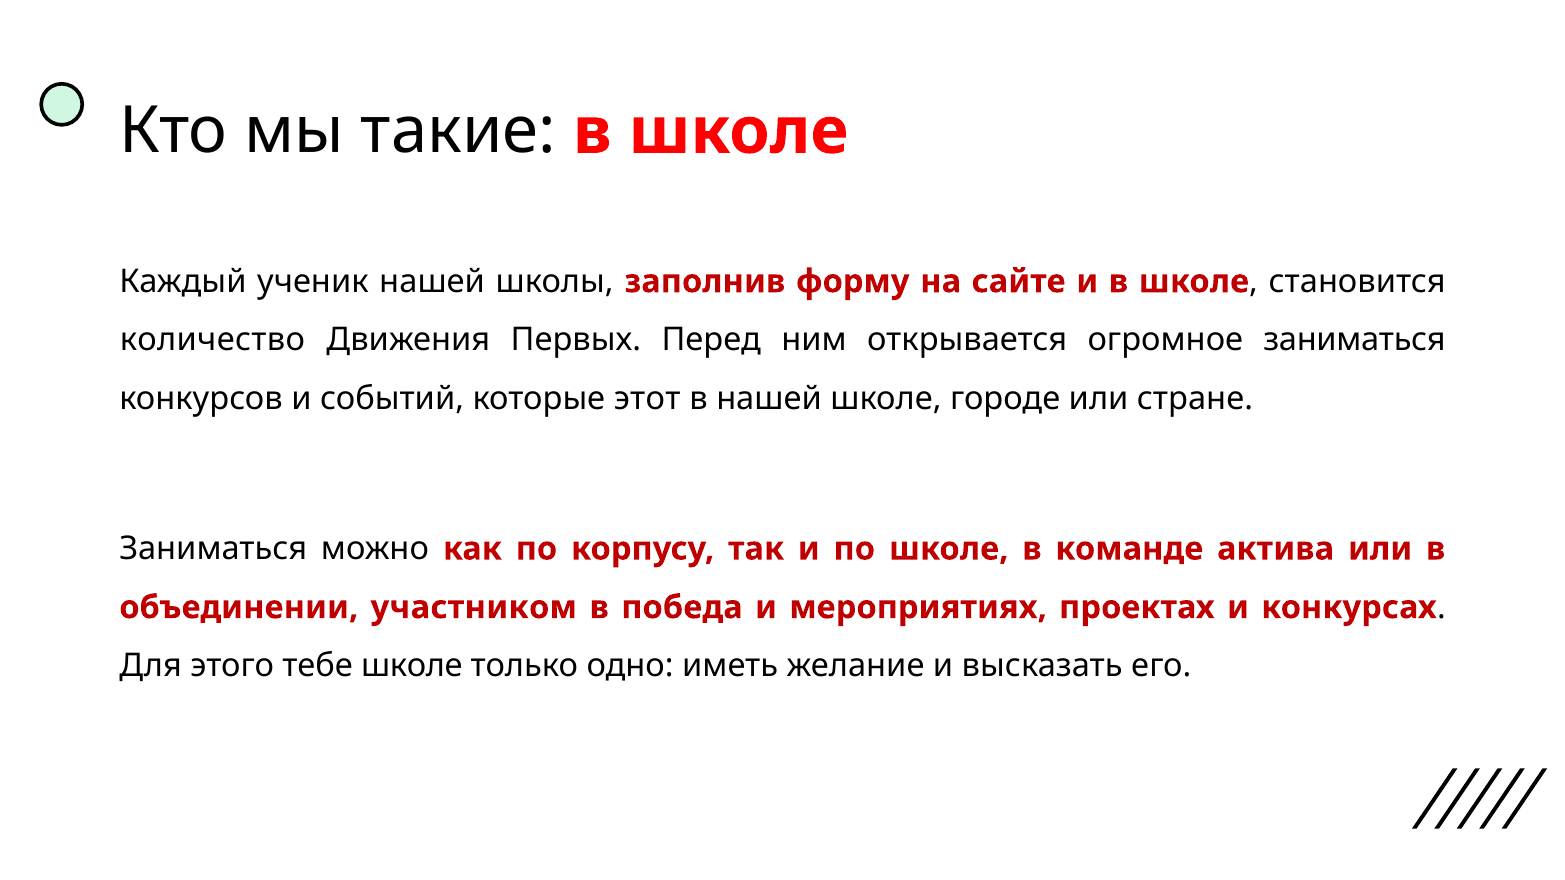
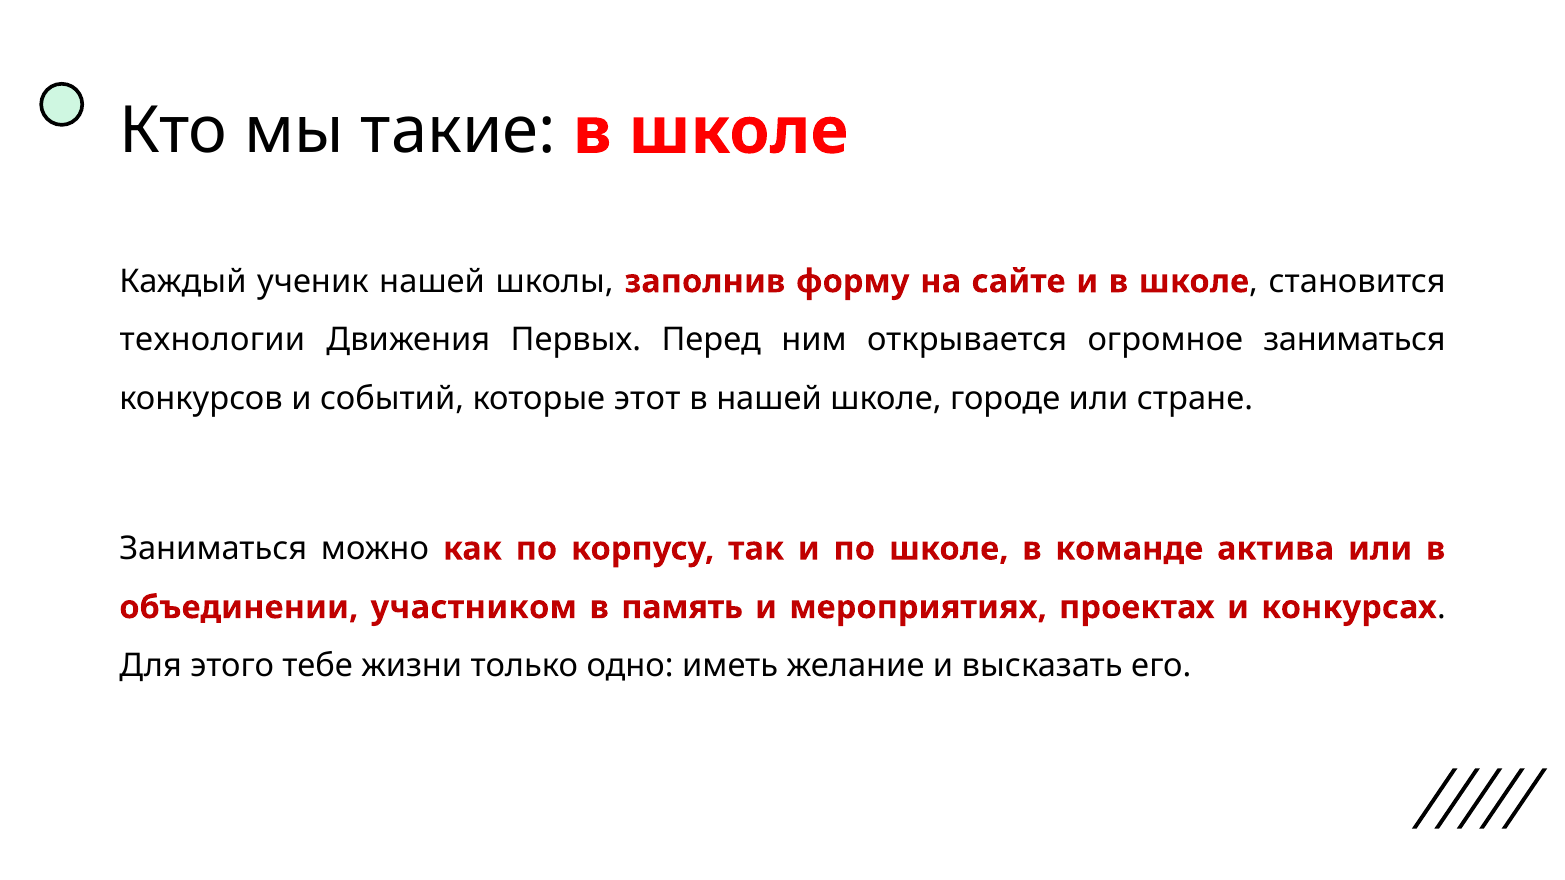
количество: количество -> технологии
победа: победа -> память
тебе школе: школе -> жизни
